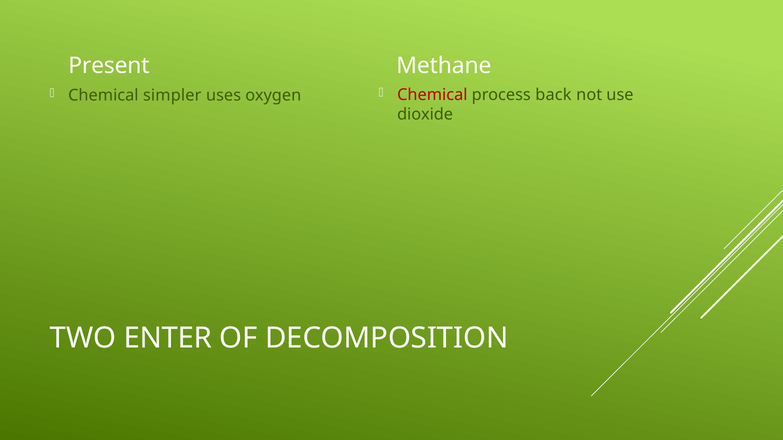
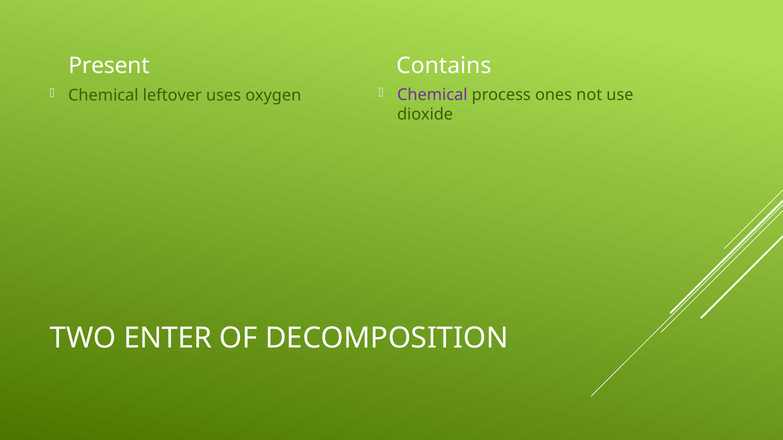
Methane: Methane -> Contains
Chemical at (432, 95) colour: red -> purple
back: back -> ones
simpler: simpler -> leftover
